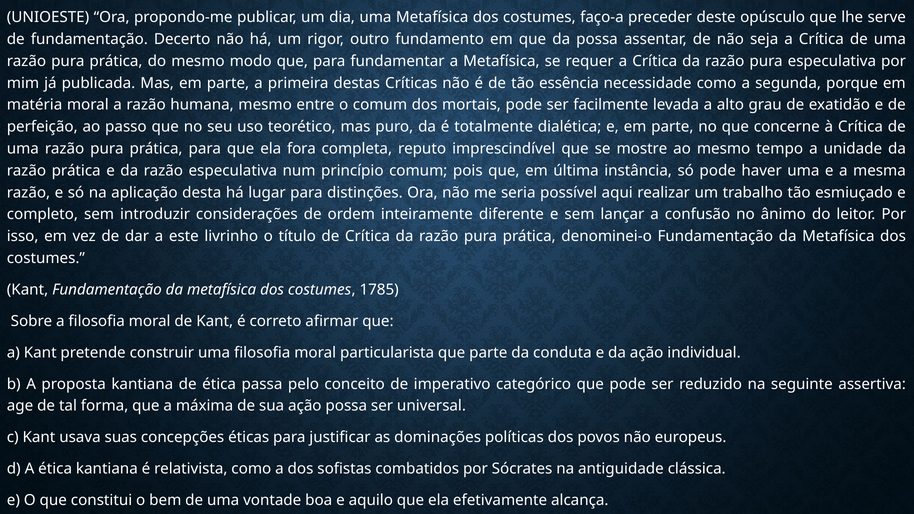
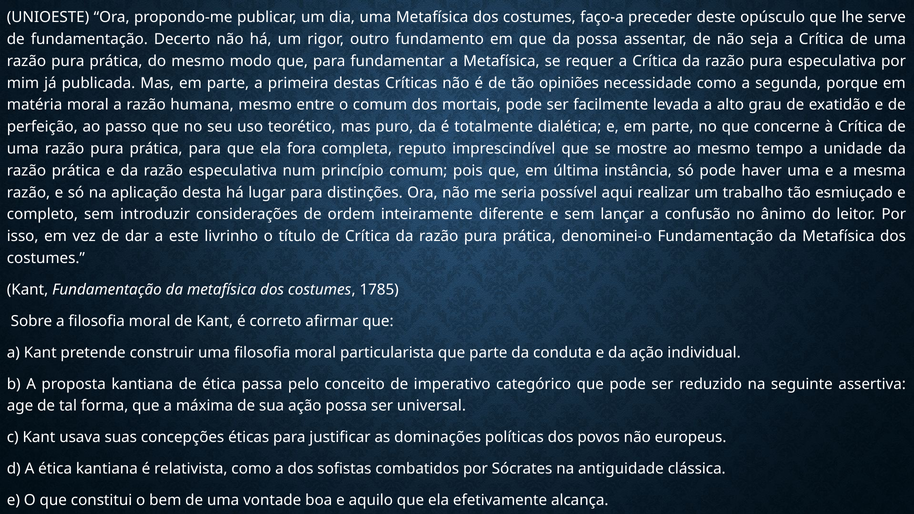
essência: essência -> opiniões
